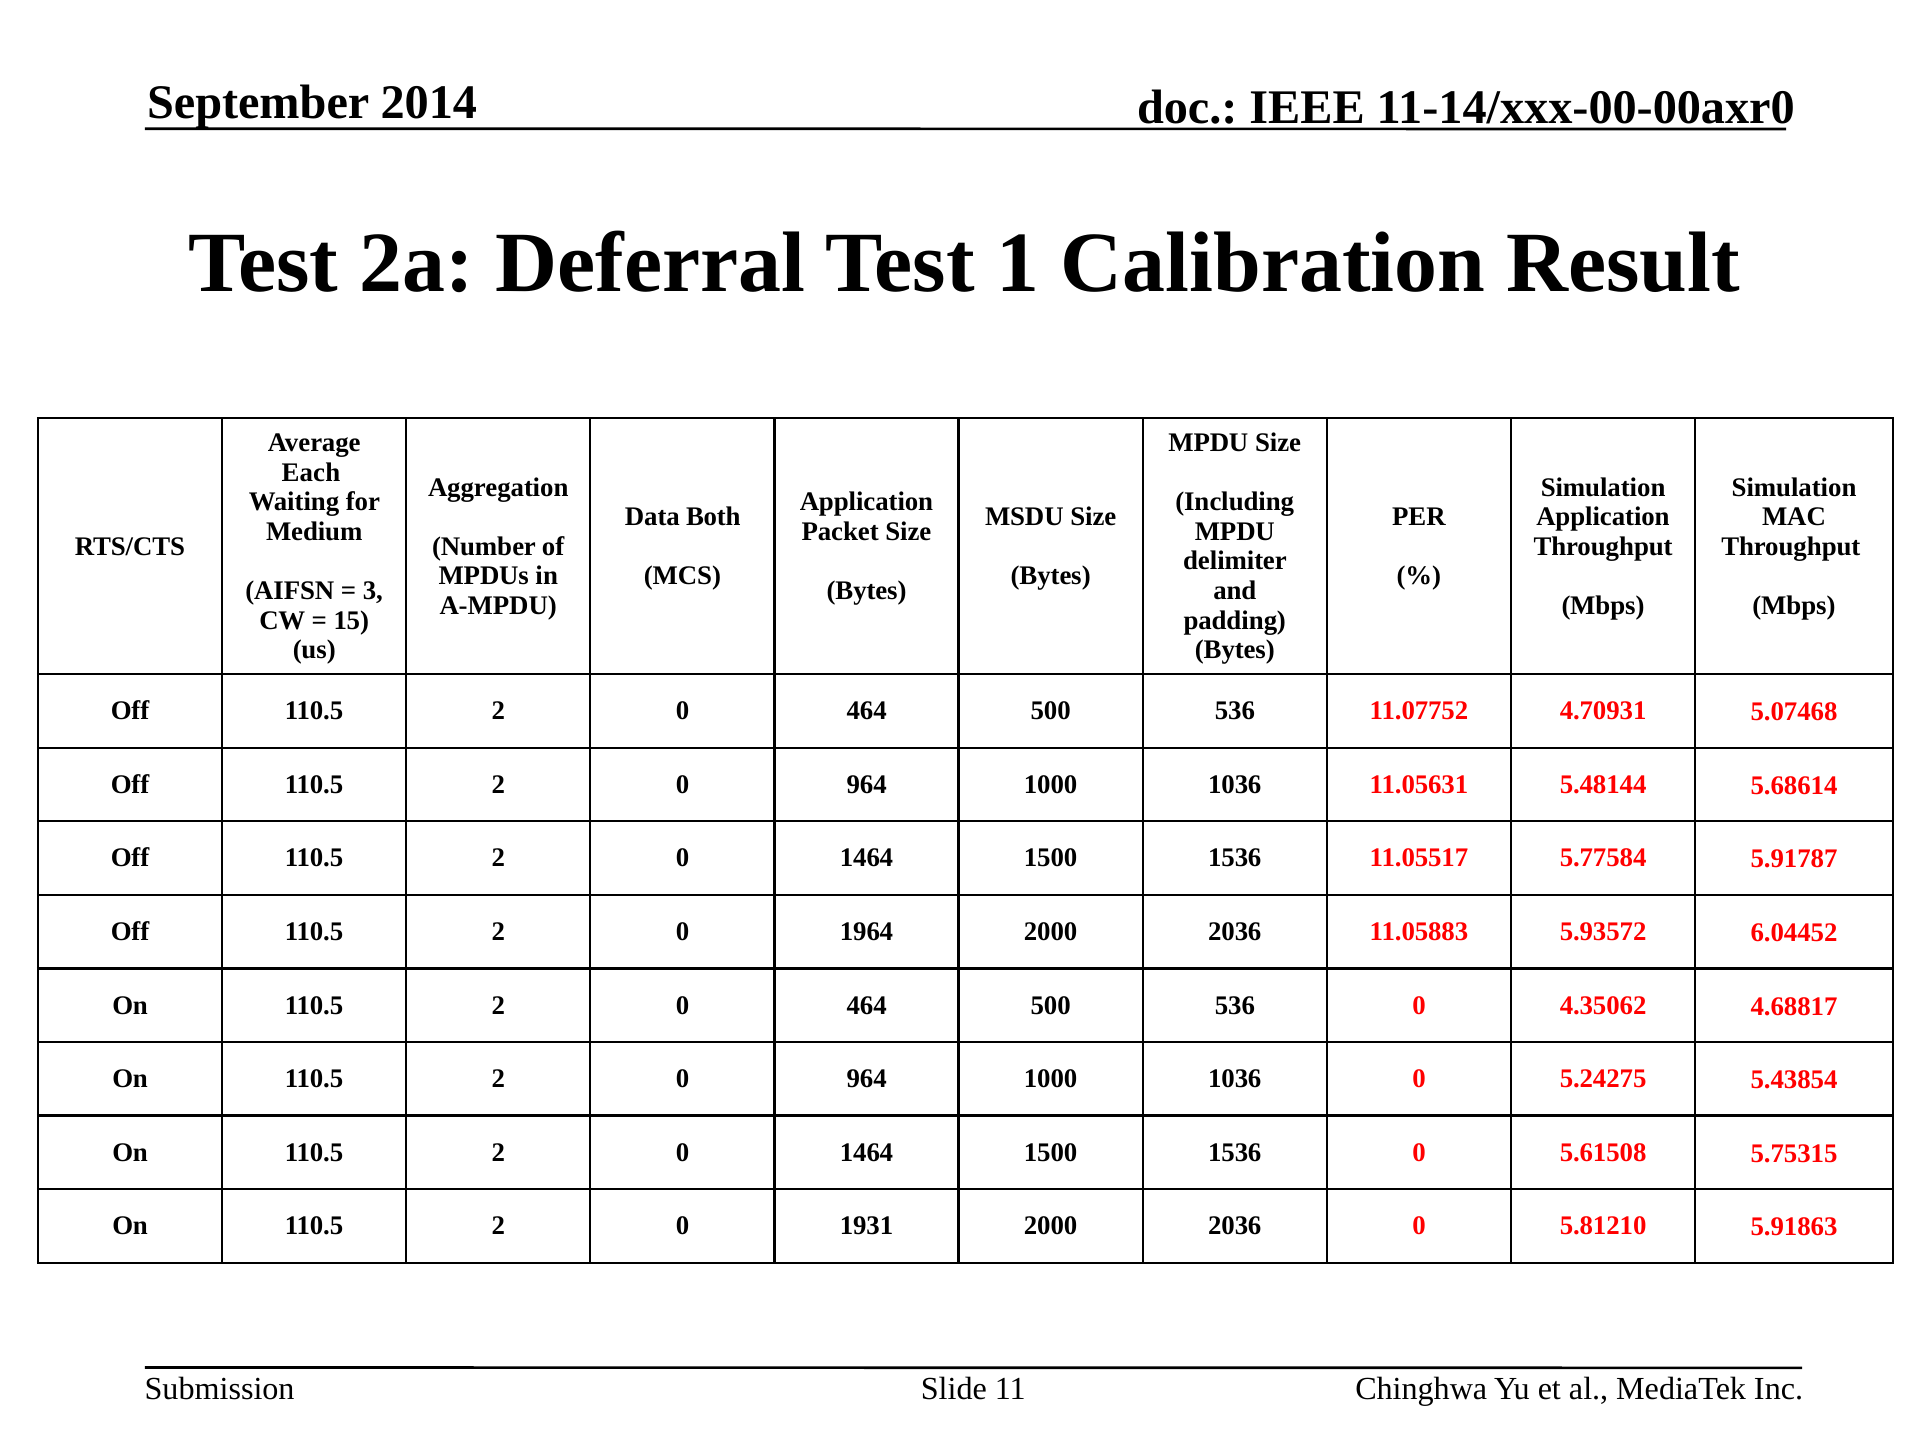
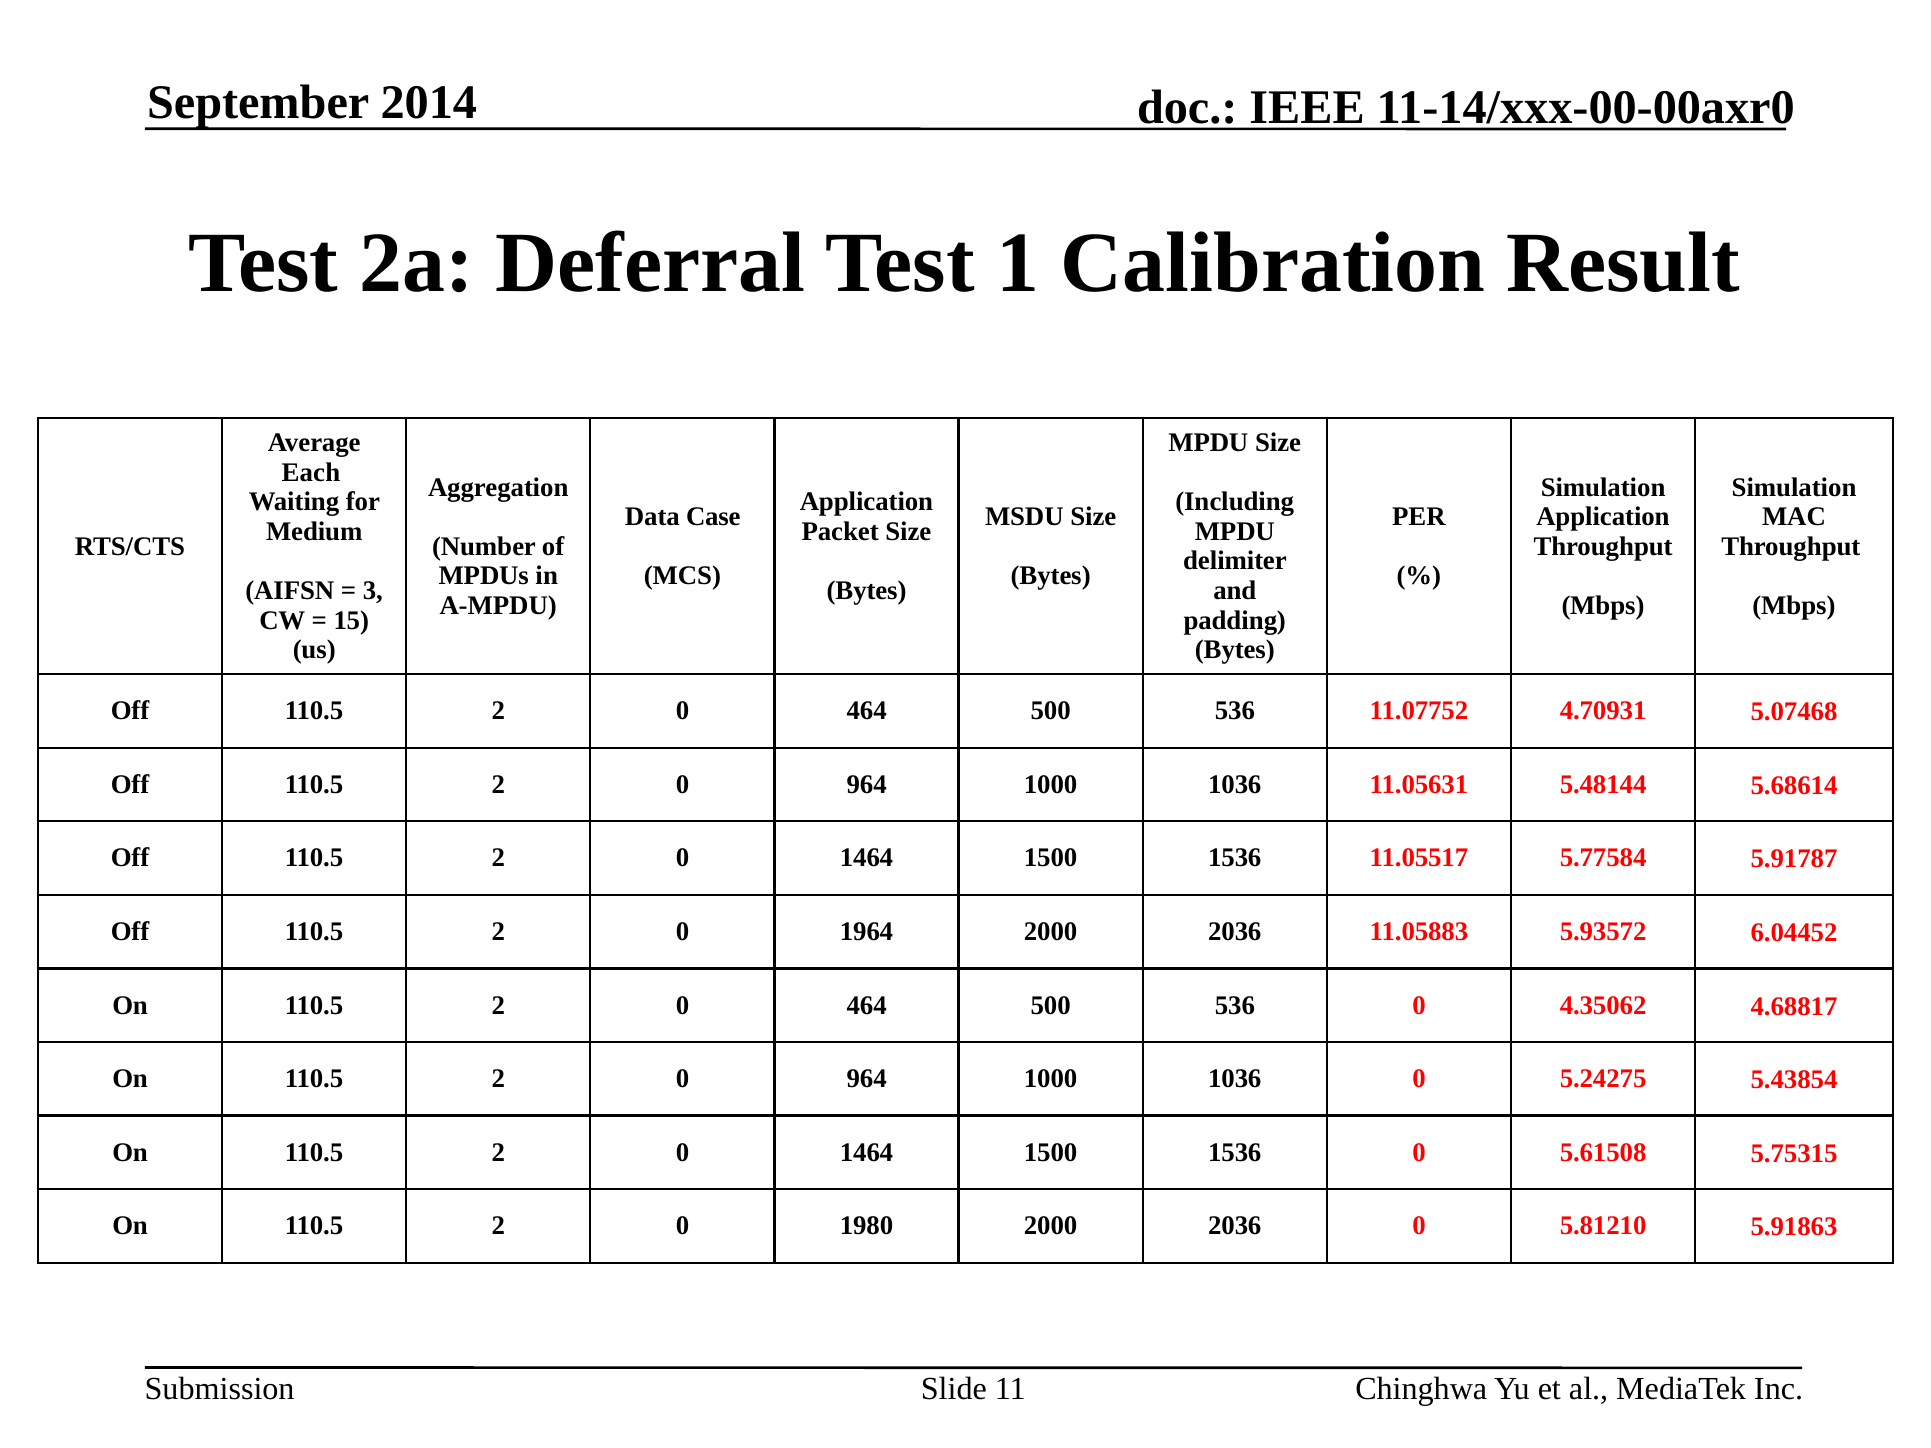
Both: Both -> Case
1931: 1931 -> 1980
